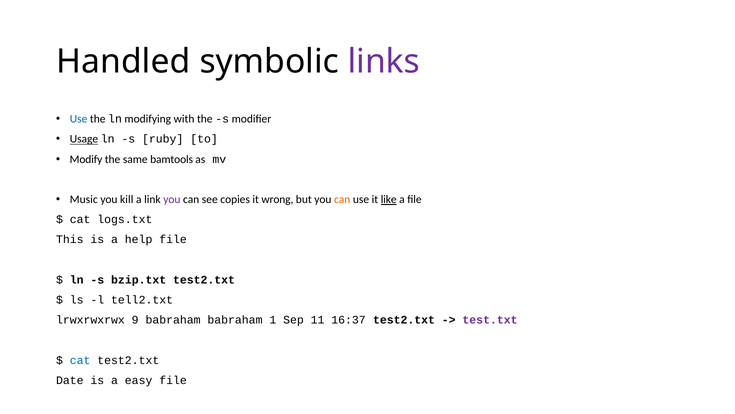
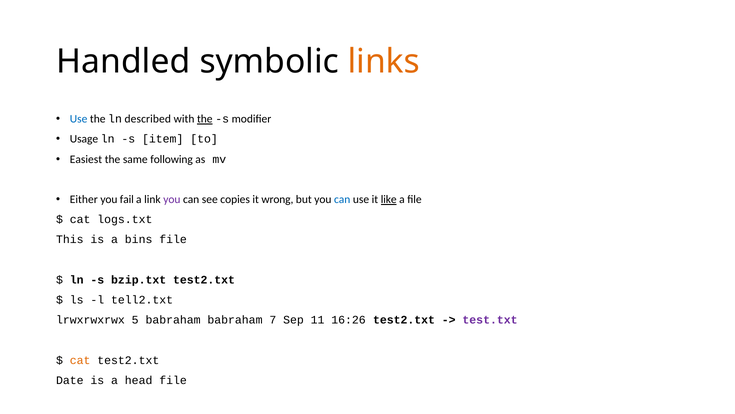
links colour: purple -> orange
modifying: modifying -> described
the at (205, 119) underline: none -> present
Usage underline: present -> none
ruby: ruby -> item
Modify: Modify -> Easiest
bamtools: bamtools -> following
Music: Music -> Either
kill: kill -> fail
can at (342, 199) colour: orange -> blue
help: help -> bins
9: 9 -> 5
1: 1 -> 7
16:37: 16:37 -> 16:26
cat at (80, 360) colour: blue -> orange
easy: easy -> head
